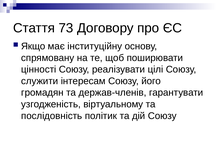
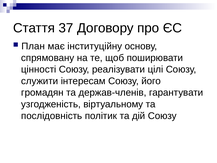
73: 73 -> 37
Якщо: Якщо -> План
